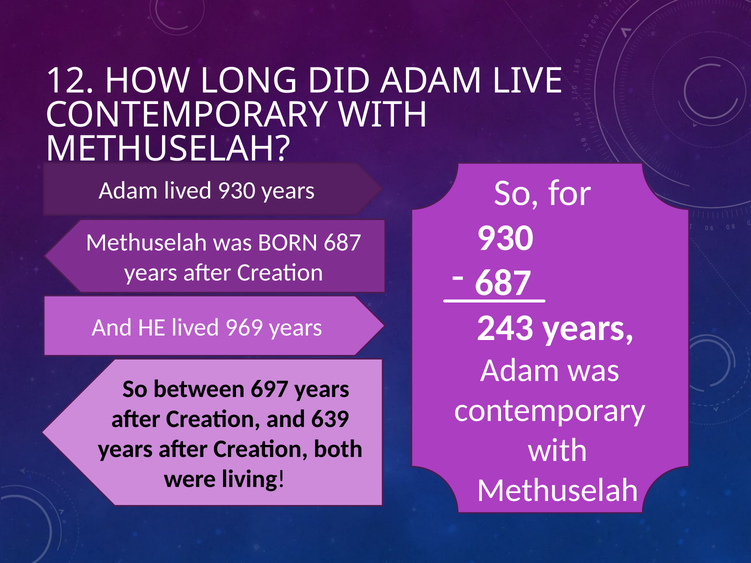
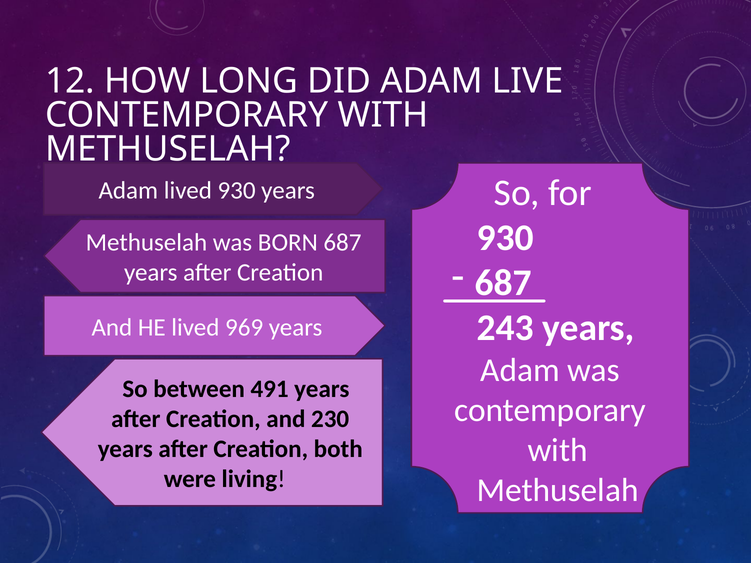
697: 697 -> 491
639: 639 -> 230
